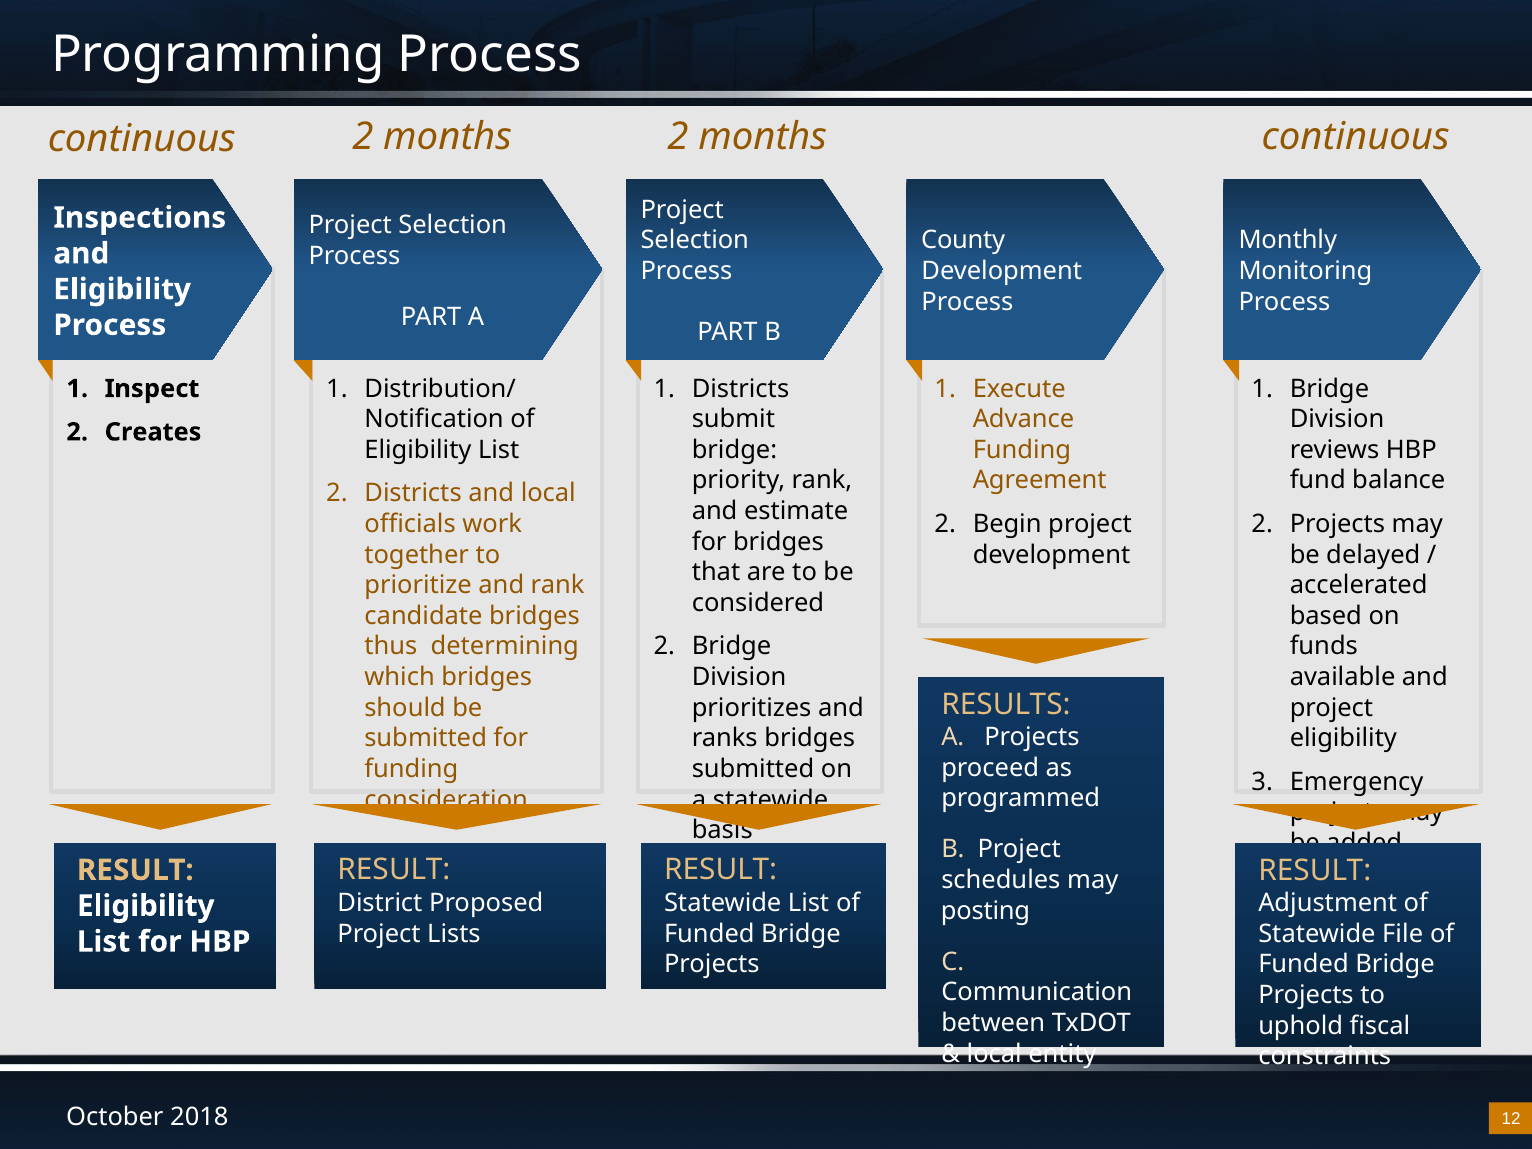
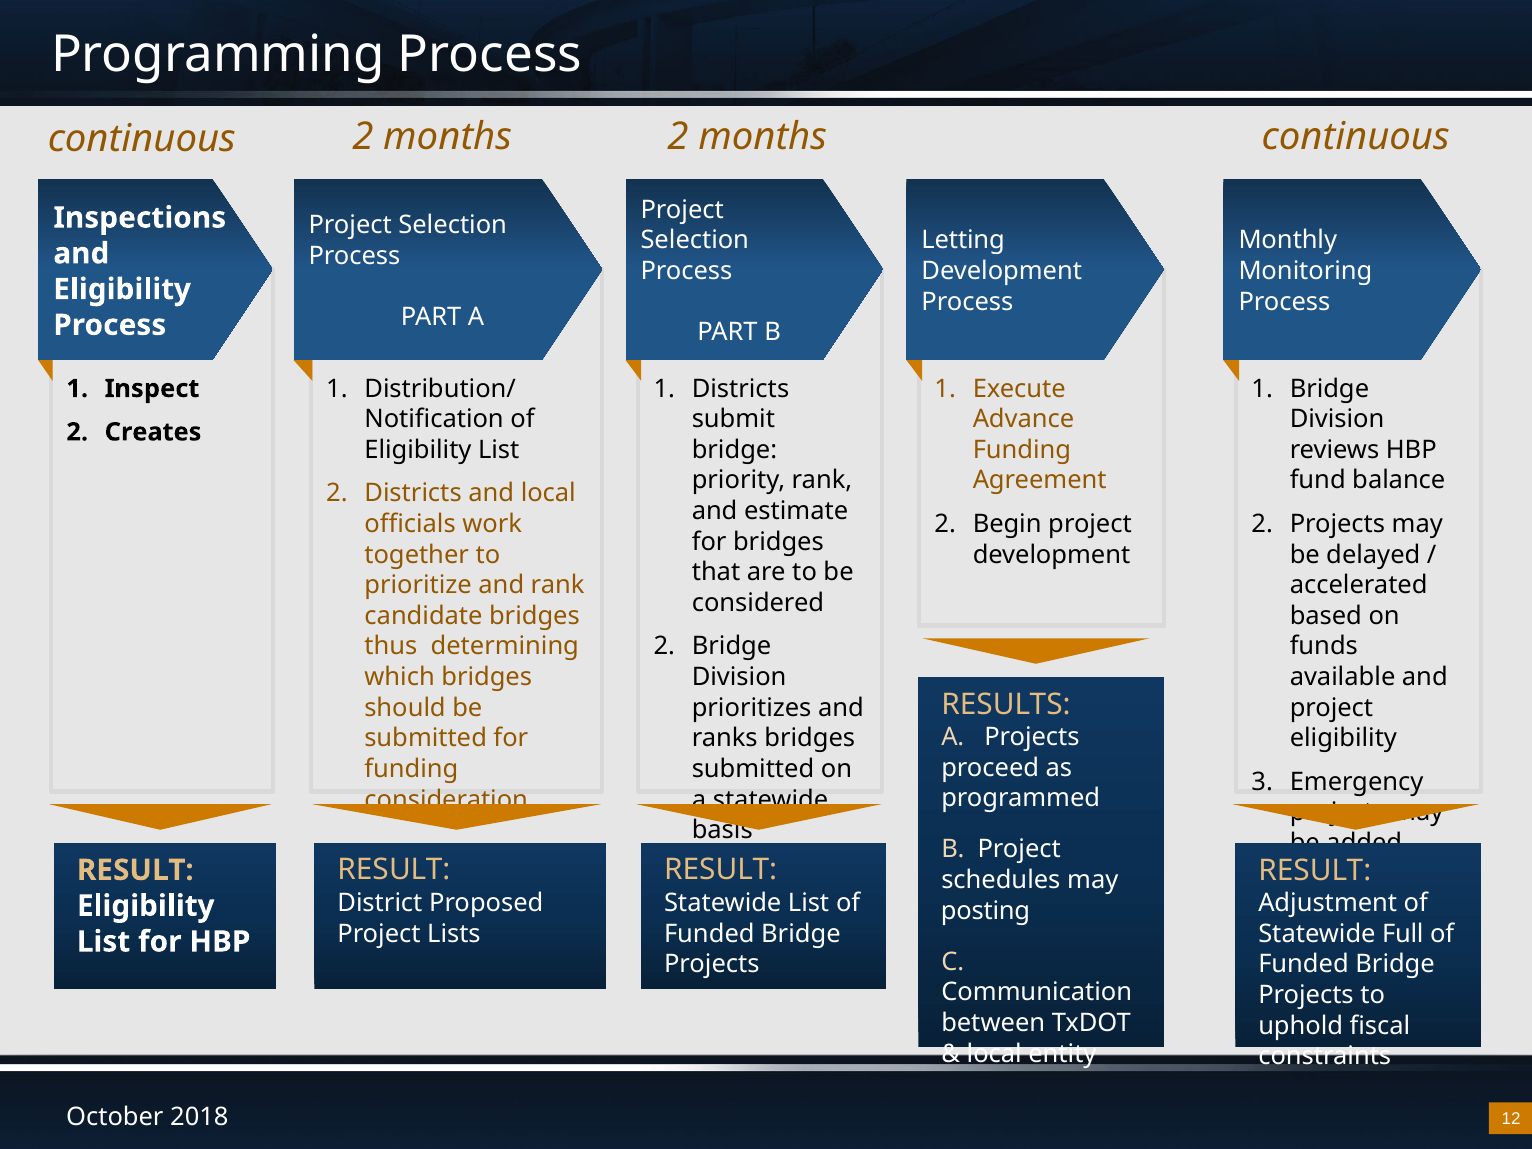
County: County -> Letting
File: File -> Full
